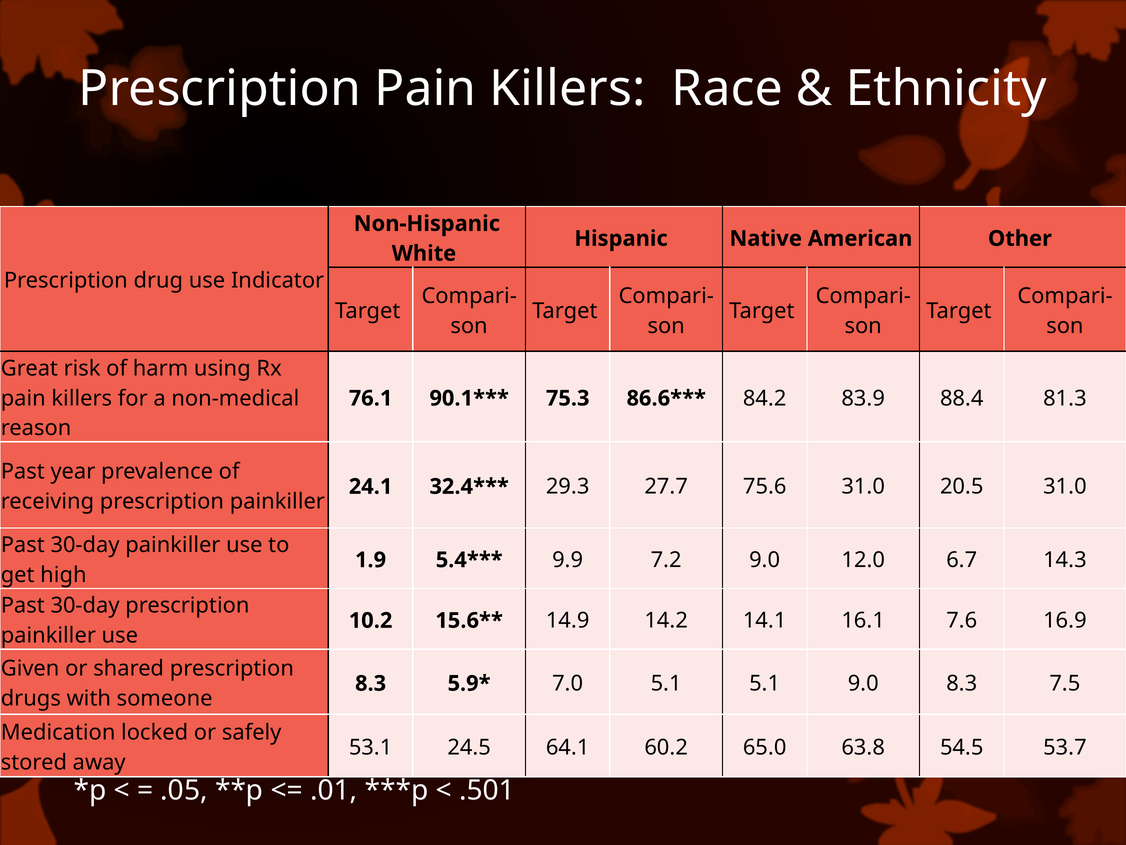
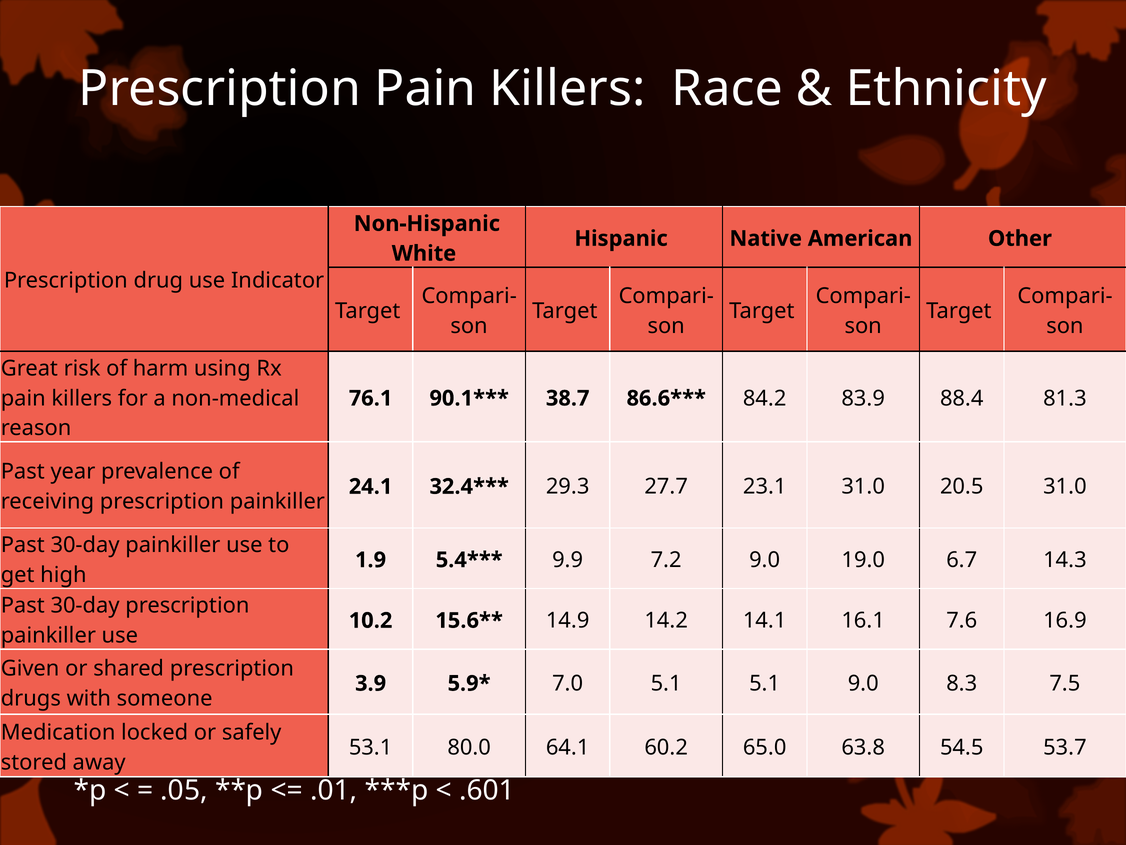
75.3: 75.3 -> 38.7
75.6: 75.6 -> 23.1
12.0: 12.0 -> 19.0
8.3 at (371, 683): 8.3 -> 3.9
24.5: 24.5 -> 80.0
.501: .501 -> .601
